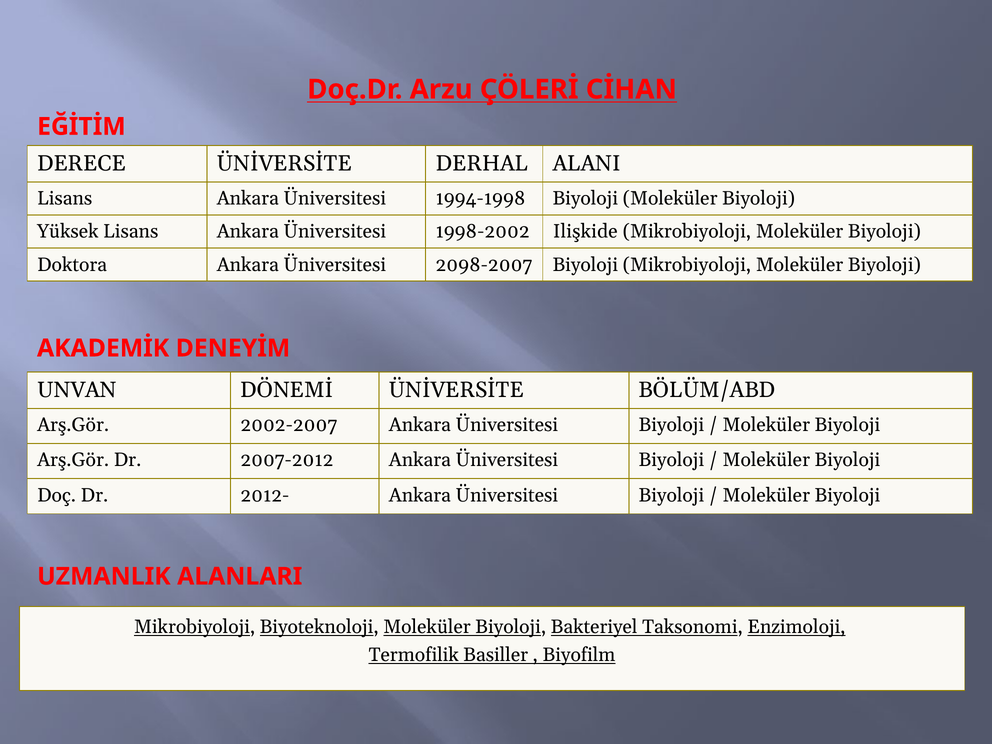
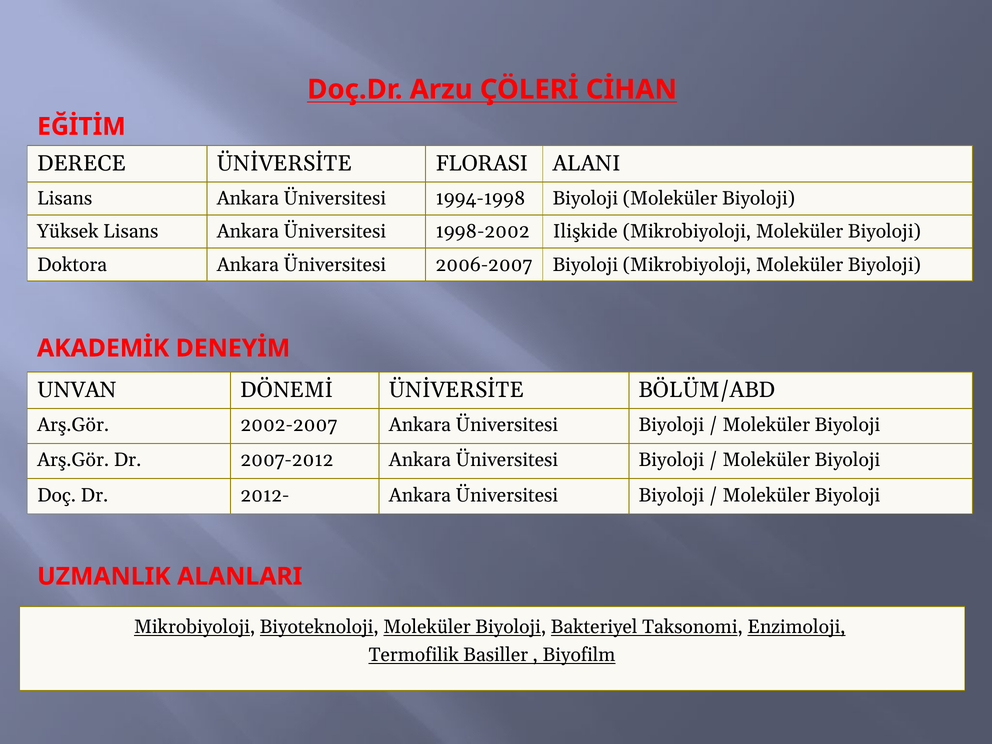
DERHAL: DERHAL -> FLORASI
2098-2007: 2098-2007 -> 2006-2007
